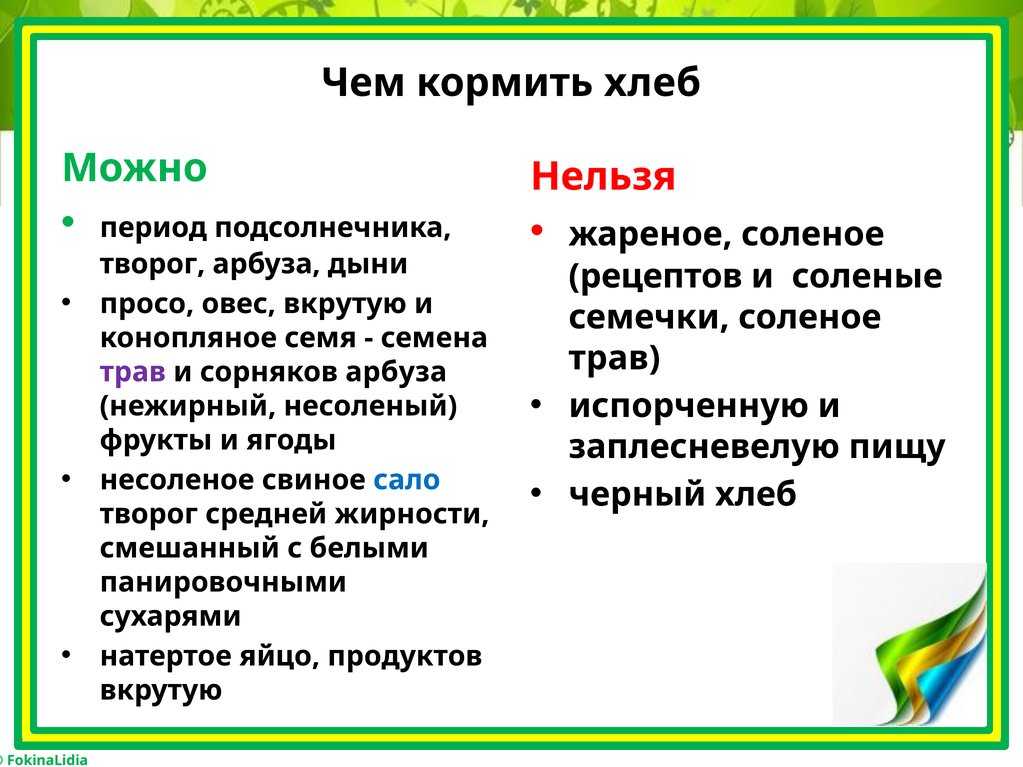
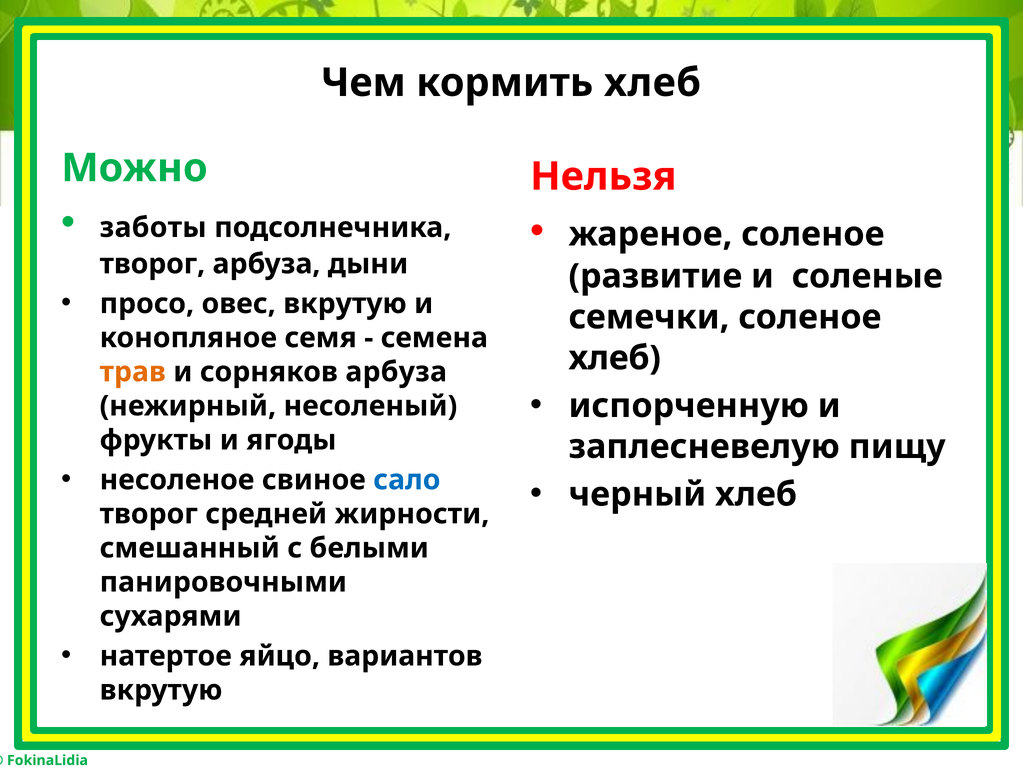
период: период -> заботы
рецептов: рецептов -> развитие
трав at (614, 358): трав -> хлеб
трав at (133, 372) colour: purple -> orange
продуктов: продуктов -> вариантов
